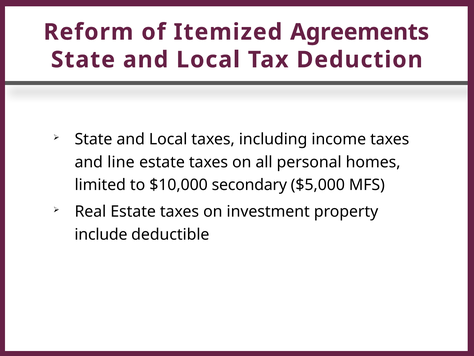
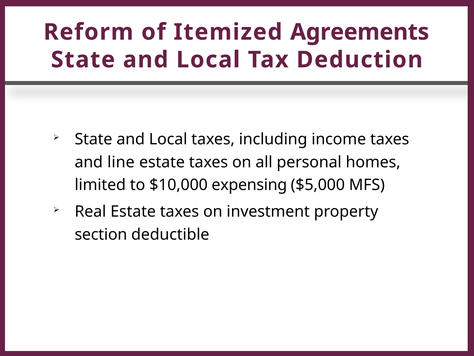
secondary: secondary -> expensing
include: include -> section
